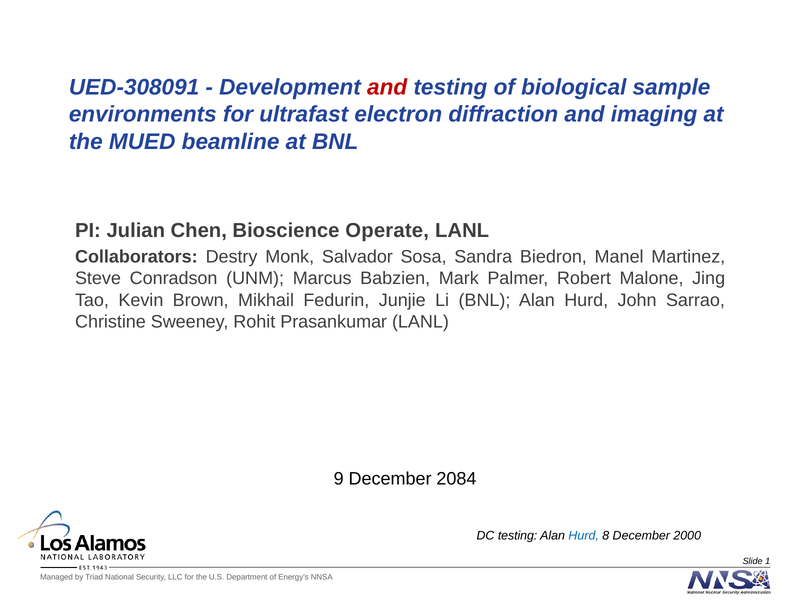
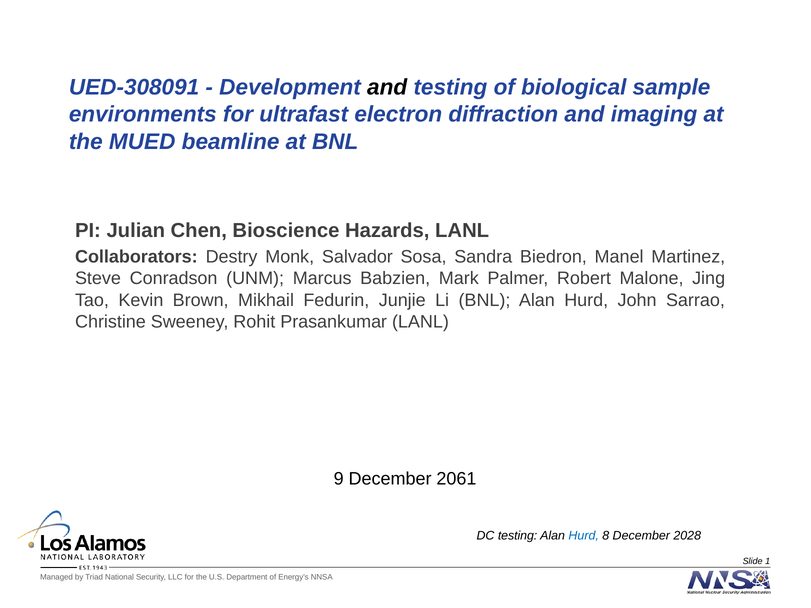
and at (387, 88) colour: red -> black
Operate: Operate -> Hazards
2084: 2084 -> 2061
2000: 2000 -> 2028
